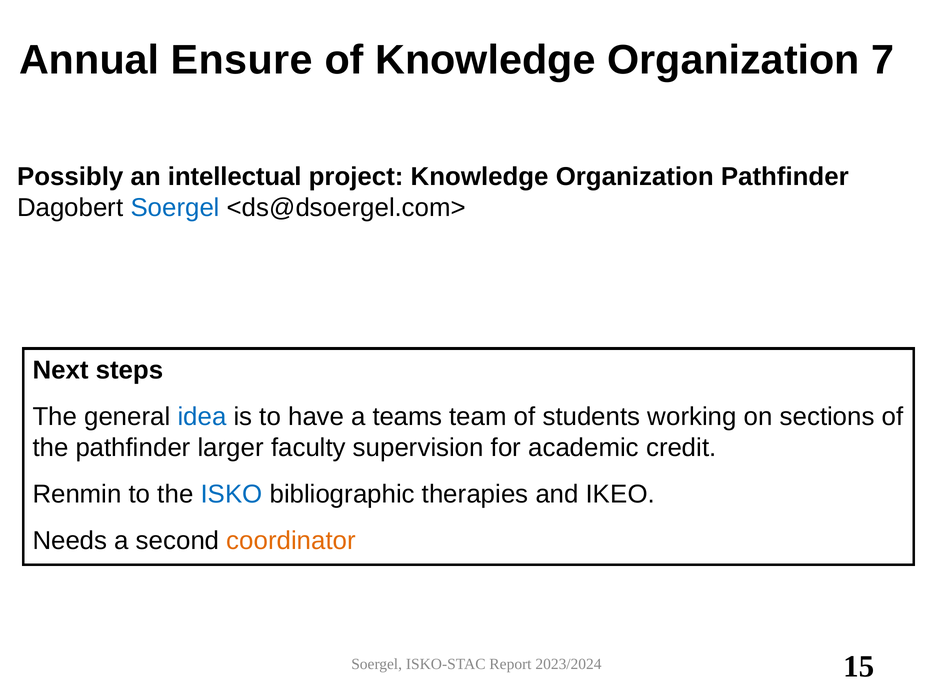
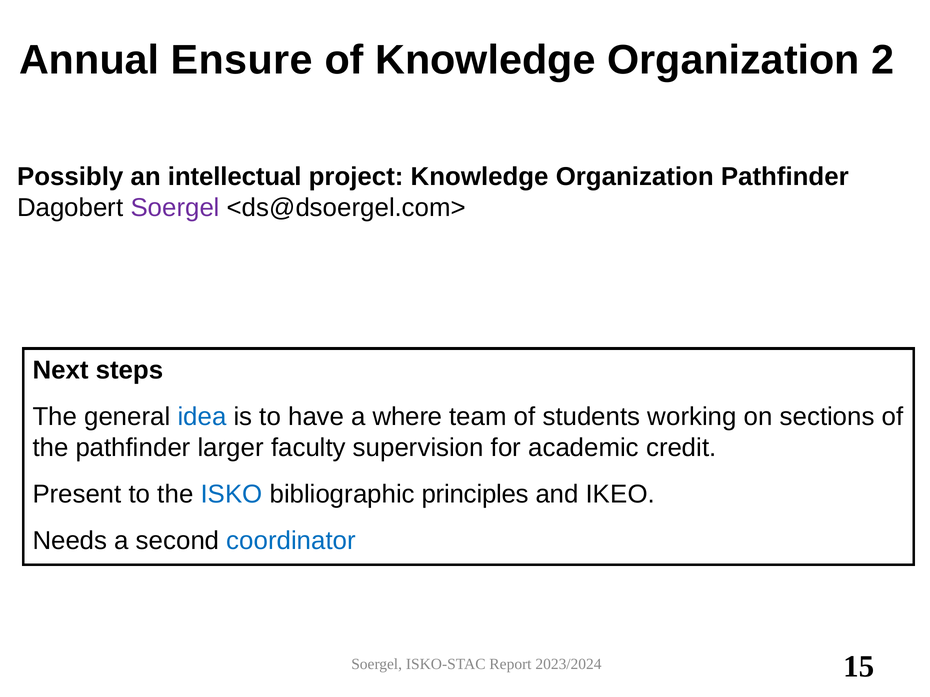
7: 7 -> 2
Soergel at (175, 208) colour: blue -> purple
teams: teams -> where
Renmin: Renmin -> Present
therapies: therapies -> principles
coordinator colour: orange -> blue
